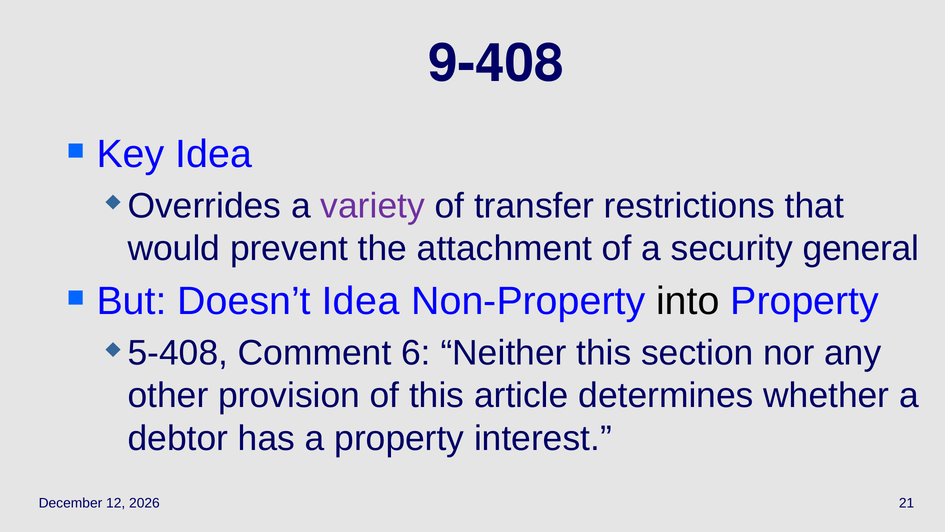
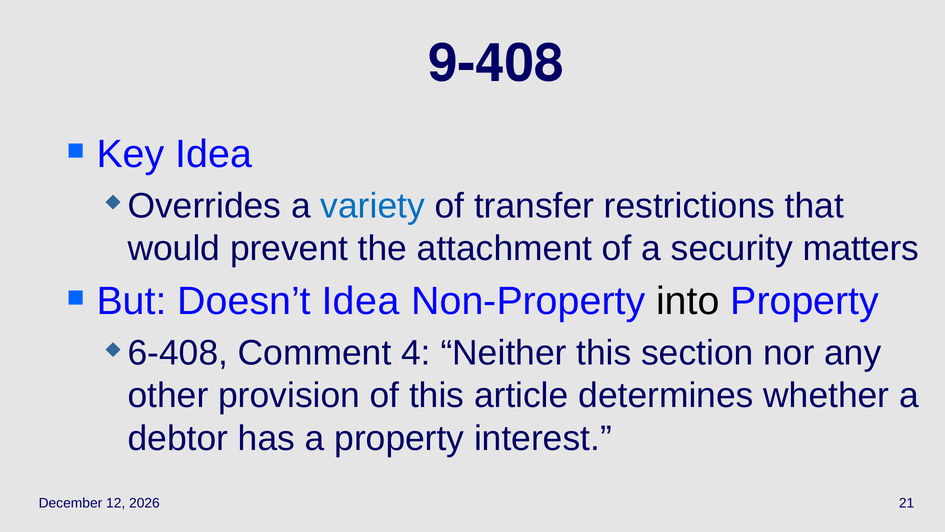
variety colour: purple -> blue
general: general -> matters
5-408: 5-408 -> 6-408
6: 6 -> 4
